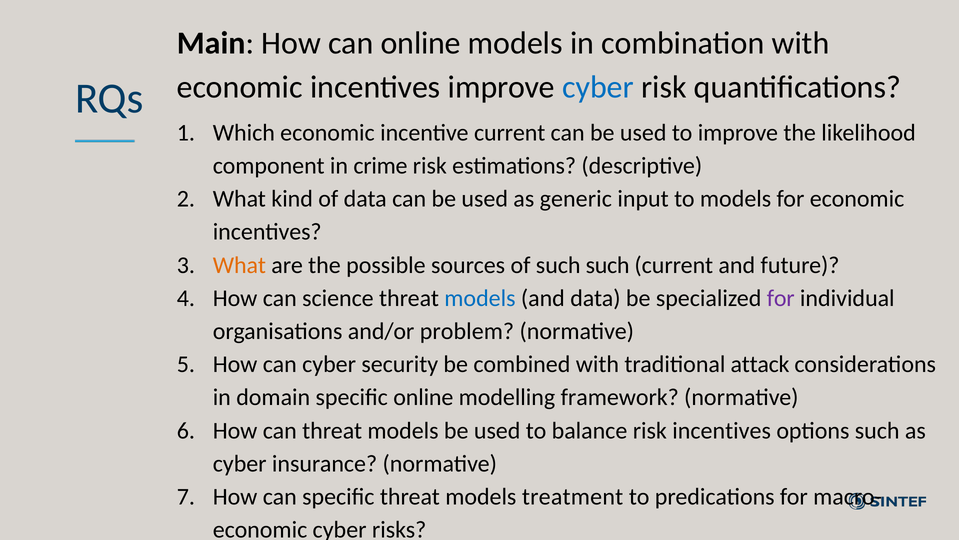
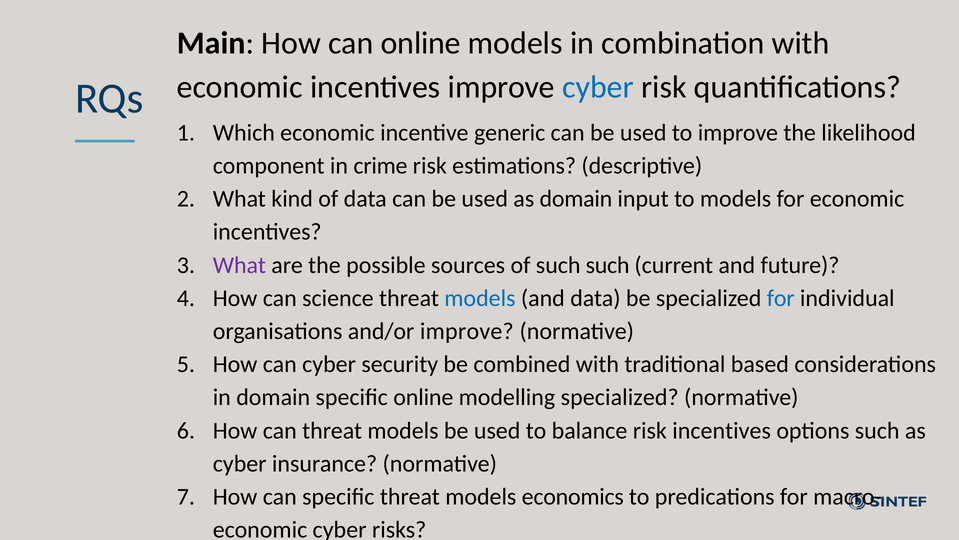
incentive current: current -> generic
as generic: generic -> domain
What at (239, 265) colour: orange -> purple
for at (781, 298) colour: purple -> blue
and/or problem: problem -> improve
attack: attack -> based
modelling framework: framework -> specialized
treatment: treatment -> economics
